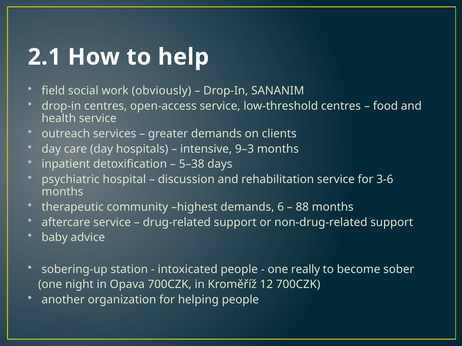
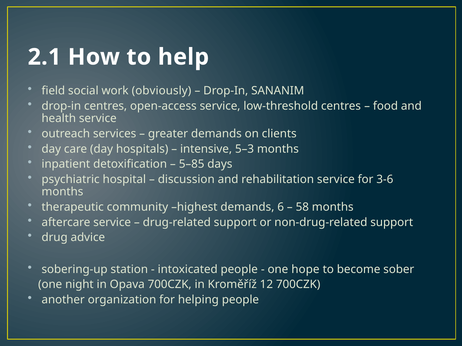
9–3: 9–3 -> 5–3
5–38: 5–38 -> 5–85
88: 88 -> 58
baby: baby -> drug
really: really -> hope
